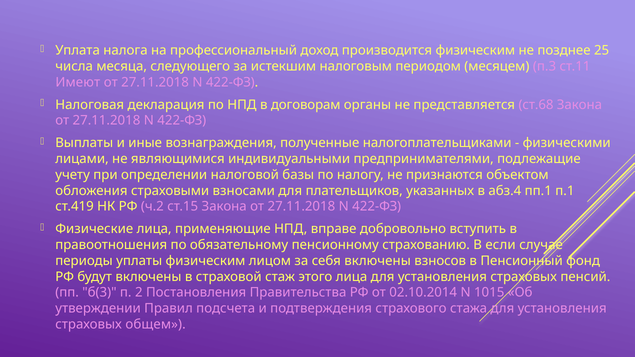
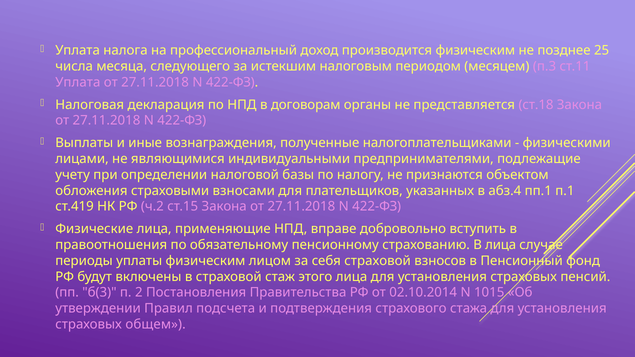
Имеют at (78, 82): Имеют -> Уплата
ст.68: ст.68 -> ст.18
В если: если -> лица
себя включены: включены -> страховой
